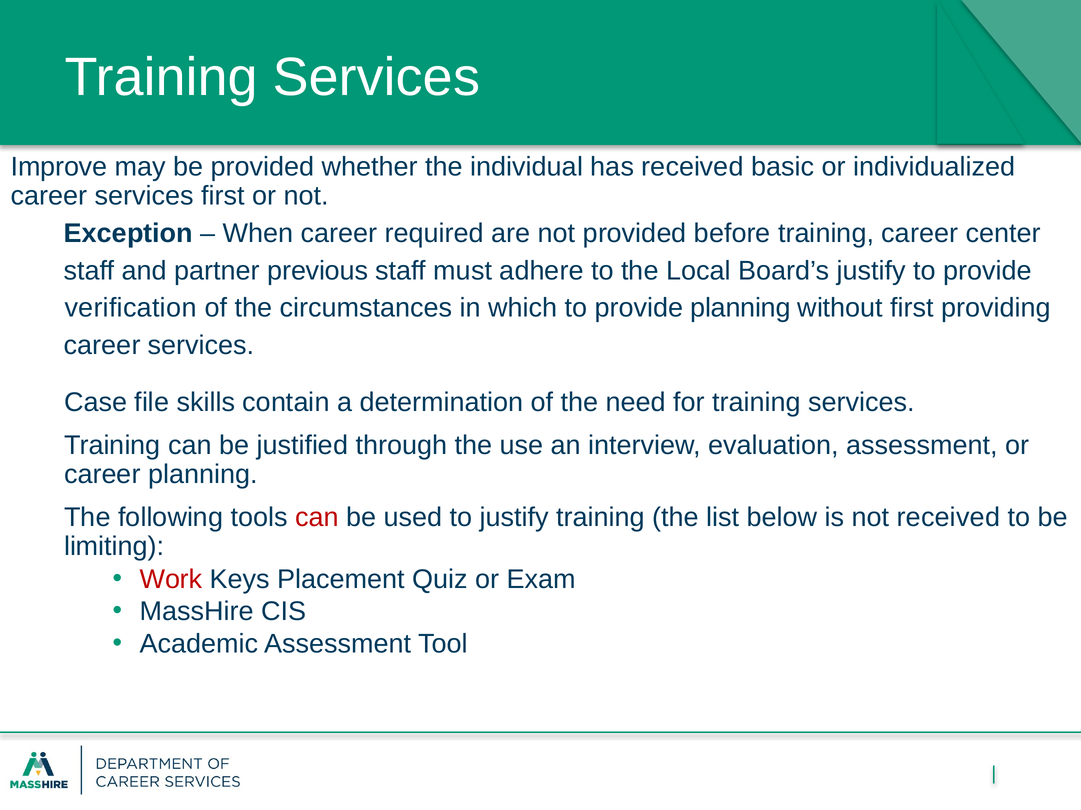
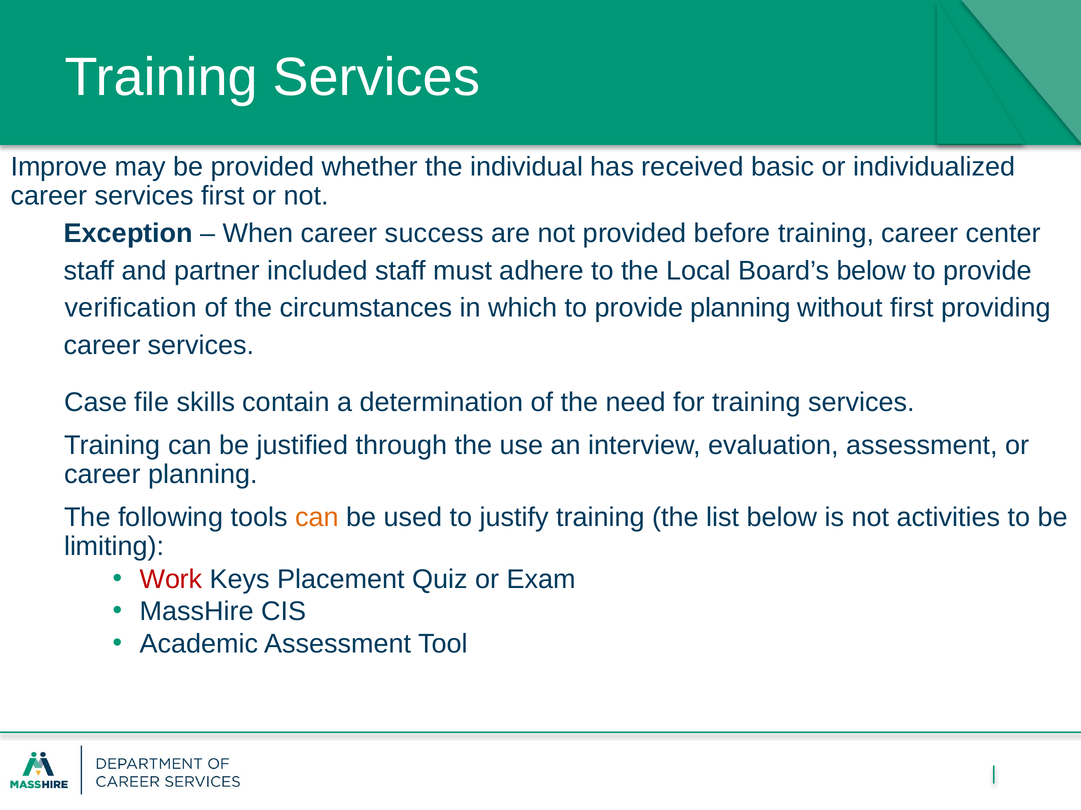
required: required -> success
previous: previous -> included
Board’s justify: justify -> below
can at (317, 518) colour: red -> orange
not received: received -> activities
